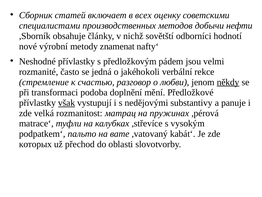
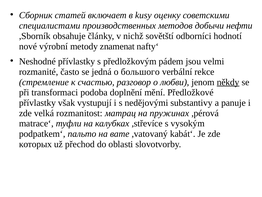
всех: всех -> kusy
jakéhokoli: jakéhokoli -> большого
však underline: present -> none
